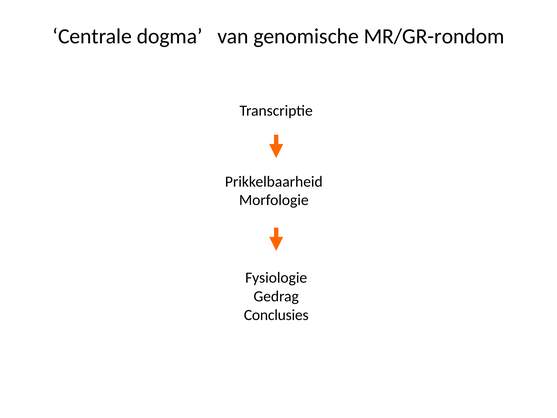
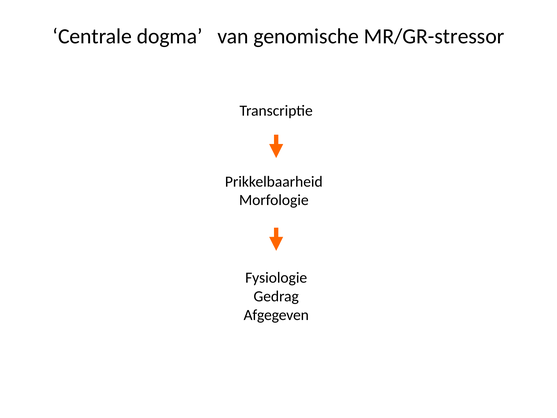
MR/GR-rondom: MR/GR-rondom -> MR/GR-stressor
Conclusies: Conclusies -> Afgegeven
